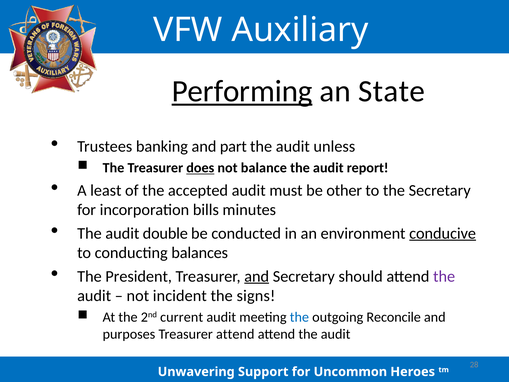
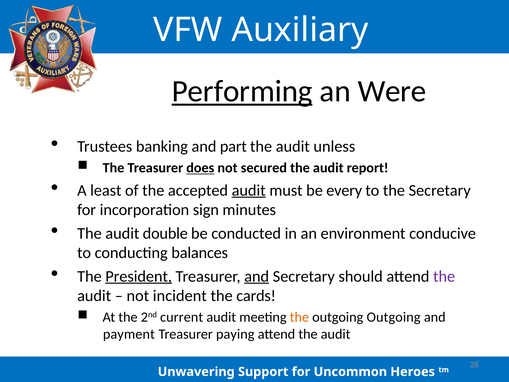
State: State -> Were
balance: balance -> secured
audit at (249, 190) underline: none -> present
other: other -> every
bills: bills -> sign
conducive underline: present -> none
President underline: none -> present
signs: signs -> cards
the at (299, 317) colour: blue -> orange
outgoing Reconcile: Reconcile -> Outgoing
purposes: purposes -> payment
Treasurer attend: attend -> paying
